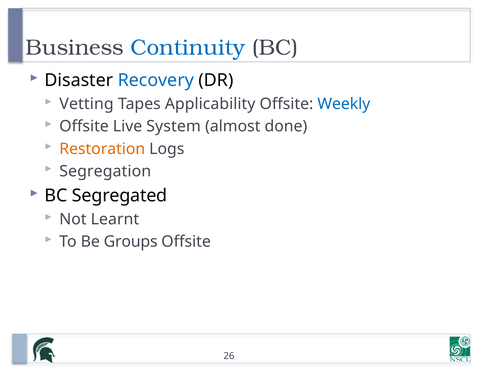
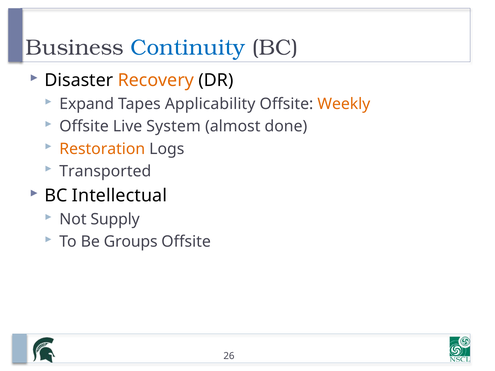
Recovery colour: blue -> orange
Vetting: Vetting -> Expand
Weekly colour: blue -> orange
Segregation: Segregation -> Transported
Segregated: Segregated -> Intellectual
Learnt: Learnt -> Supply
